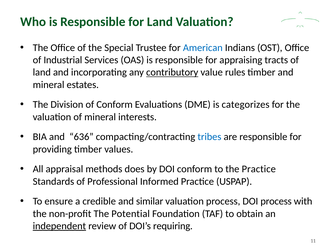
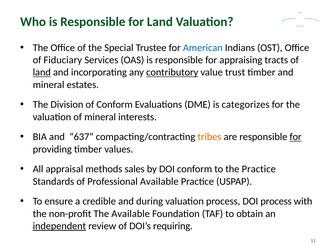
Industrial: Industrial -> Fiduciary
land at (42, 72) underline: none -> present
rules: rules -> trust
636: 636 -> 637
tribes colour: blue -> orange
for at (296, 137) underline: none -> present
does: does -> sales
Professional Informed: Informed -> Available
similar: similar -> during
The Potential: Potential -> Available
